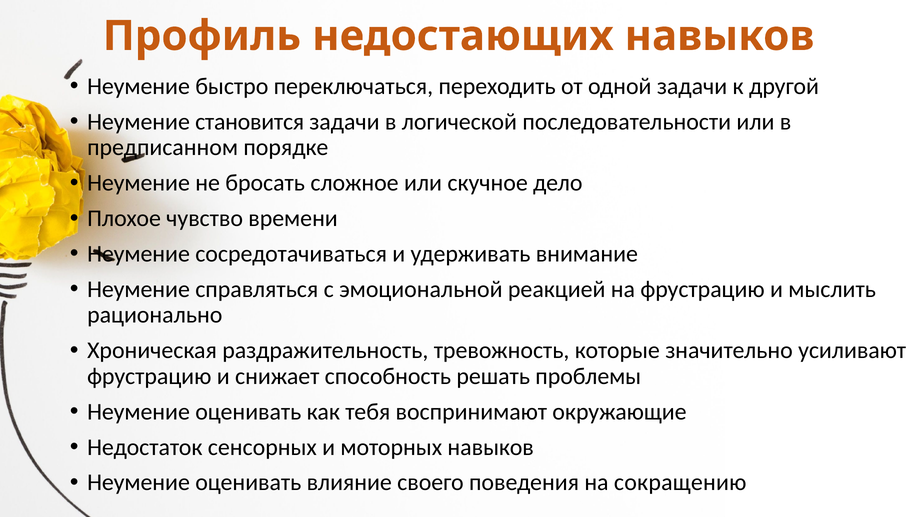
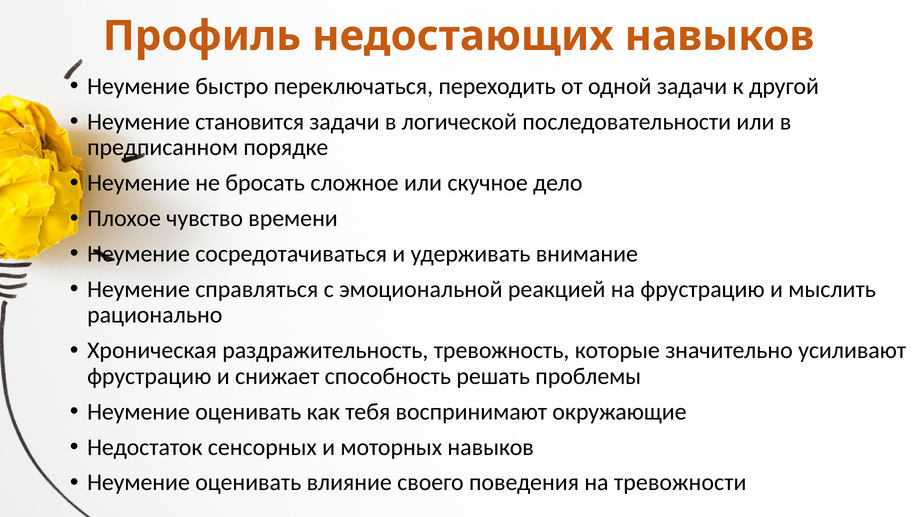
сокращению: сокращению -> тревожности
